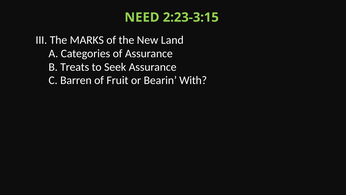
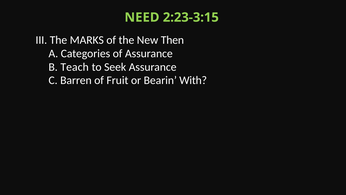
Land: Land -> Then
Treats: Treats -> Teach
